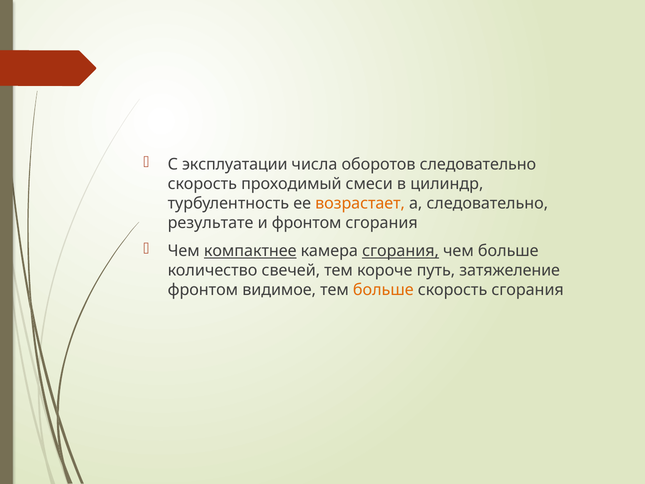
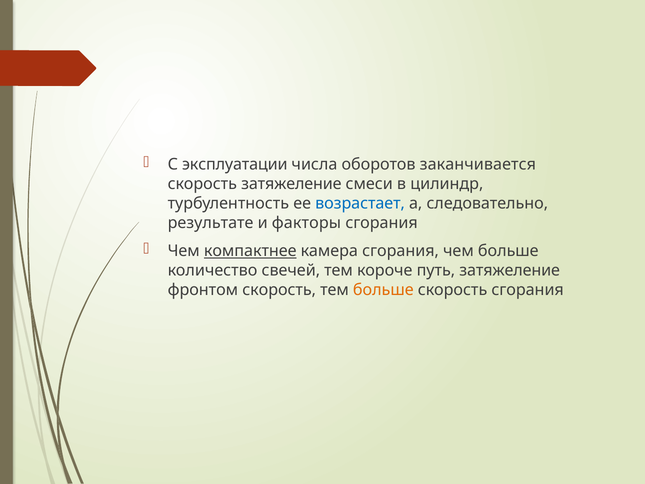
оборотов следовательно: следовательно -> заканчивается
скорость проходимый: проходимый -> затяжеление
возрастает colour: orange -> blue
и фронтом: фронтом -> факторы
сгорания at (401, 251) underline: present -> none
фронтом видимое: видимое -> скорость
